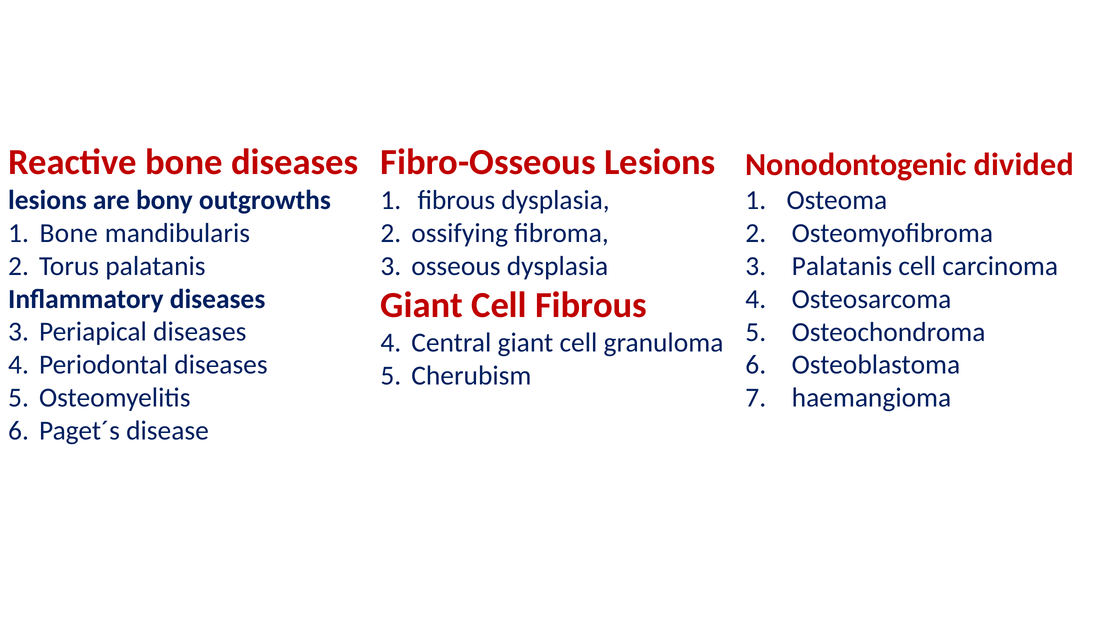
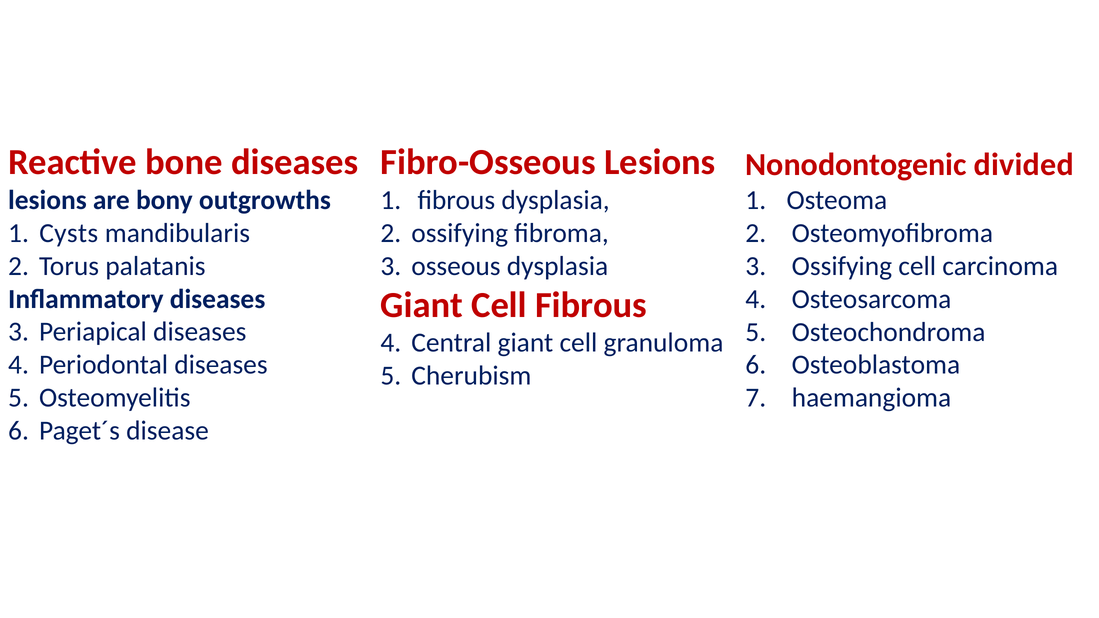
Bone at (69, 233): Bone -> Cysts
Palatanis at (842, 266): Palatanis -> Ossifying
